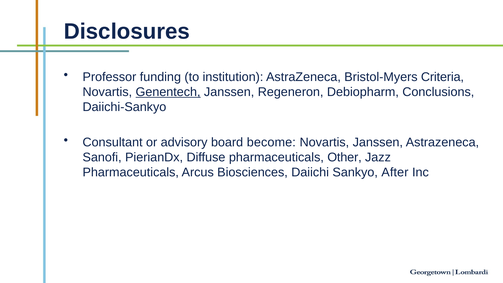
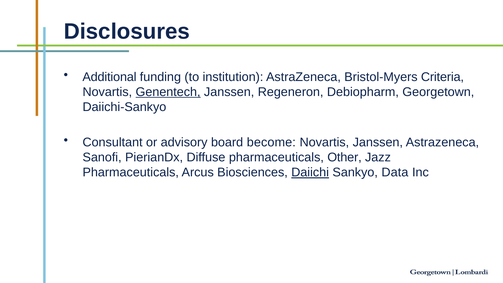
Professor: Professor -> Additional
Conclusions: Conclusions -> Georgetown
Daiichi underline: none -> present
After: After -> Data
